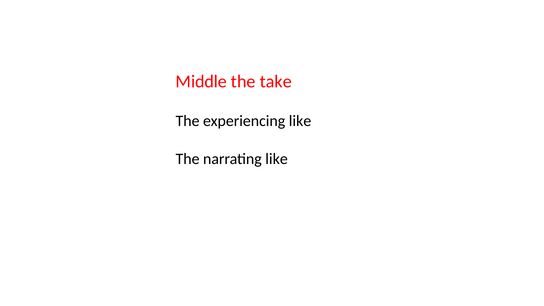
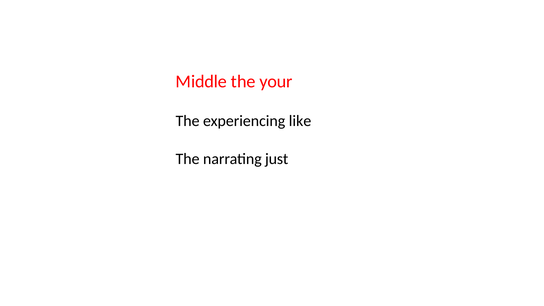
take: take -> your
narrating like: like -> just
